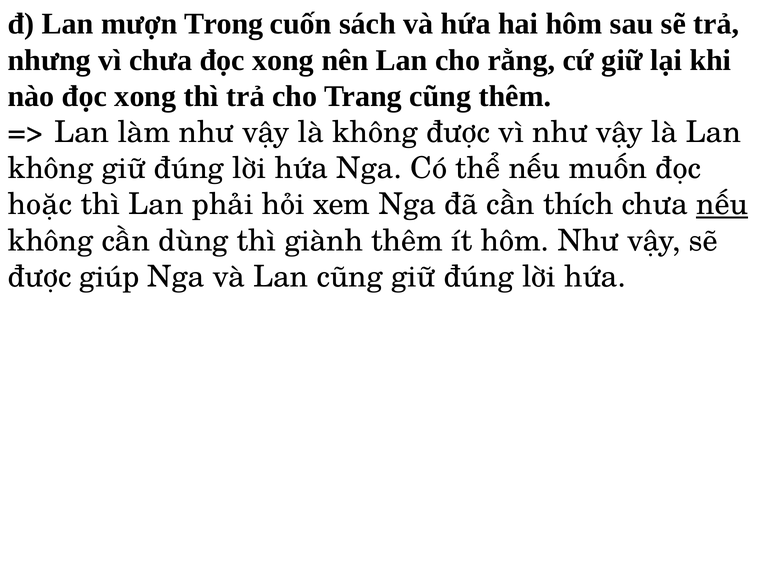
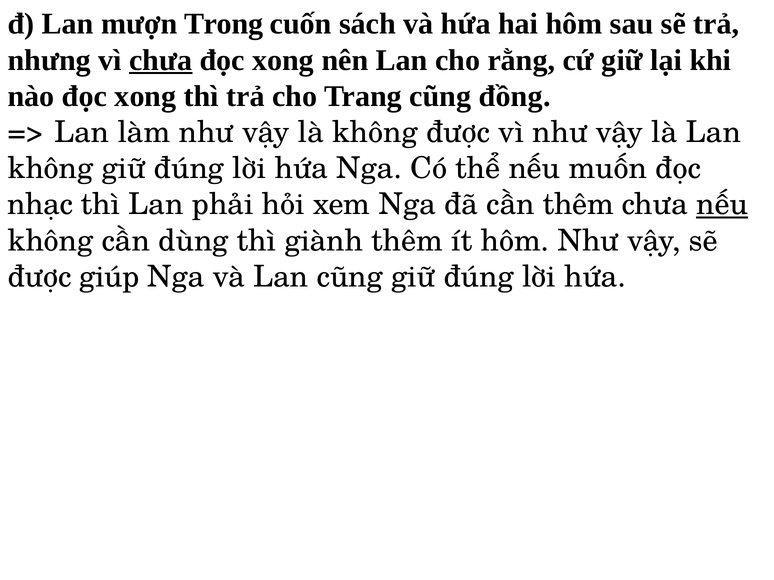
chưa at (161, 60) underline: none -> present
cũng thêm: thêm -> đồng
hoặc: hoặc -> nhạc
cần thích: thích -> thêm
